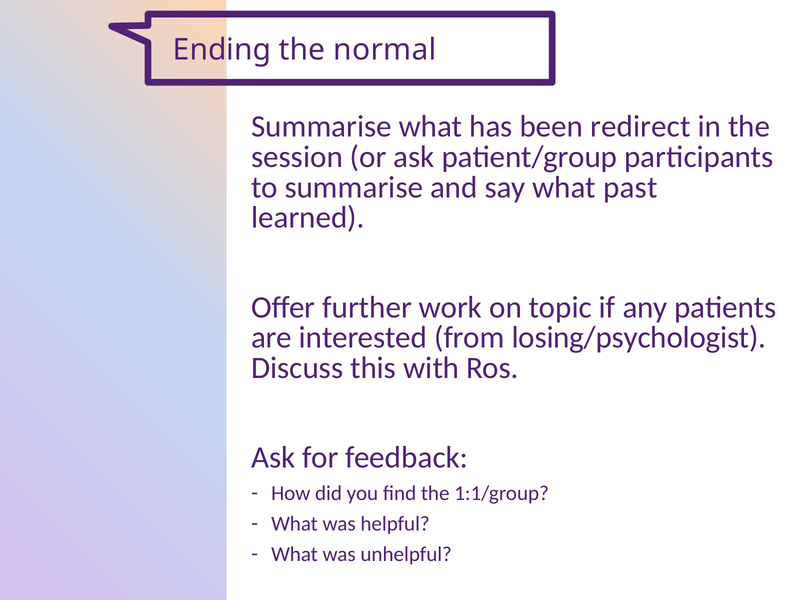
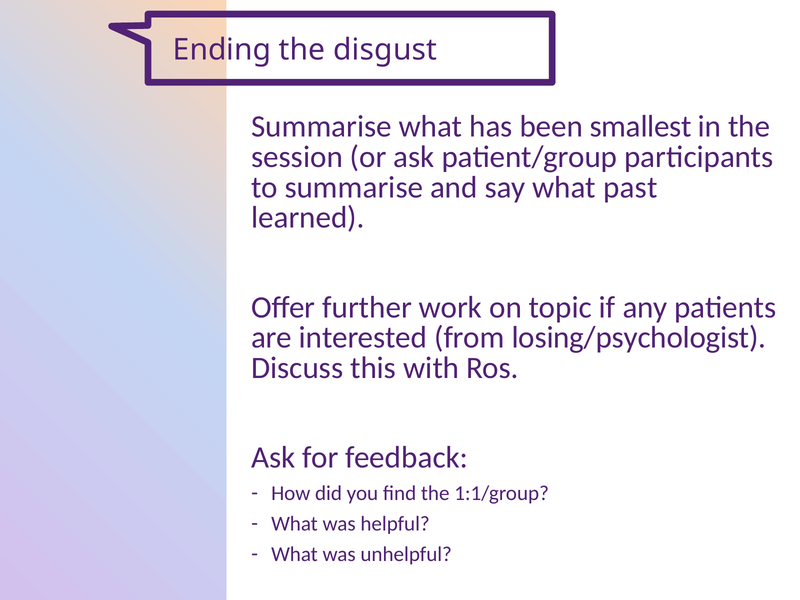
normal: normal -> disgust
redirect: redirect -> smallest
